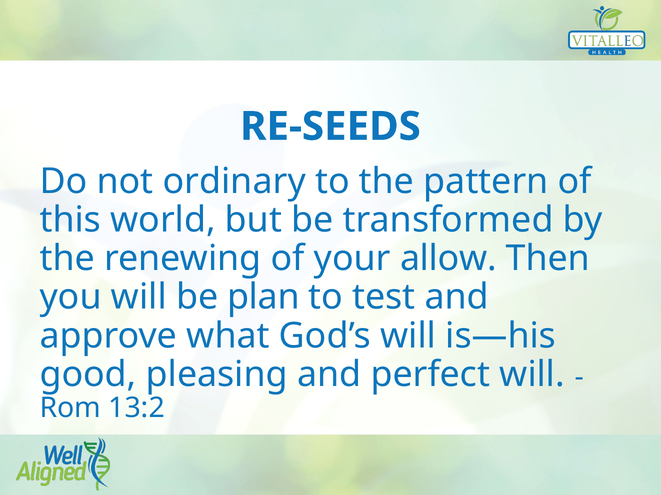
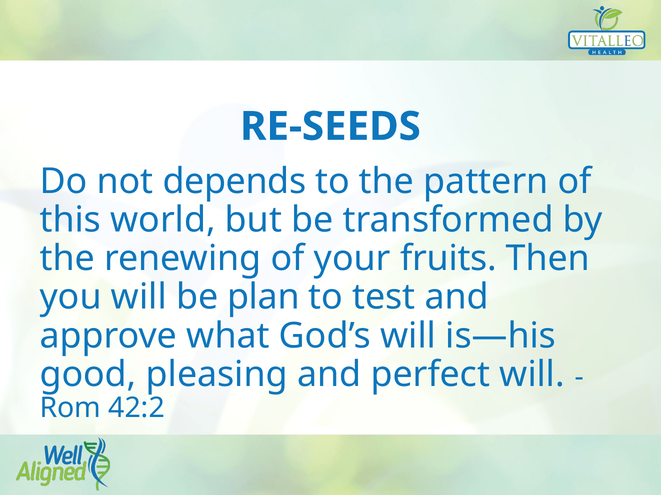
ordinary: ordinary -> depends
allow: allow -> fruits
13:2: 13:2 -> 42:2
